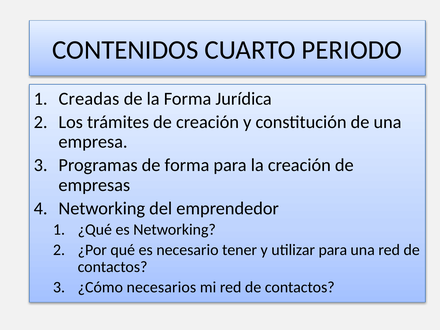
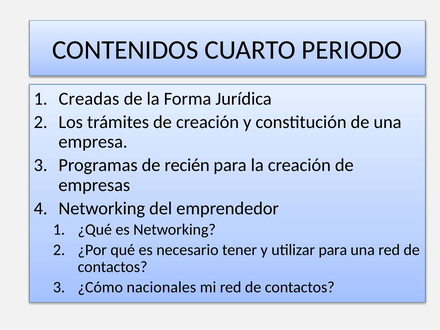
de forma: forma -> recién
necesarios: necesarios -> nacionales
